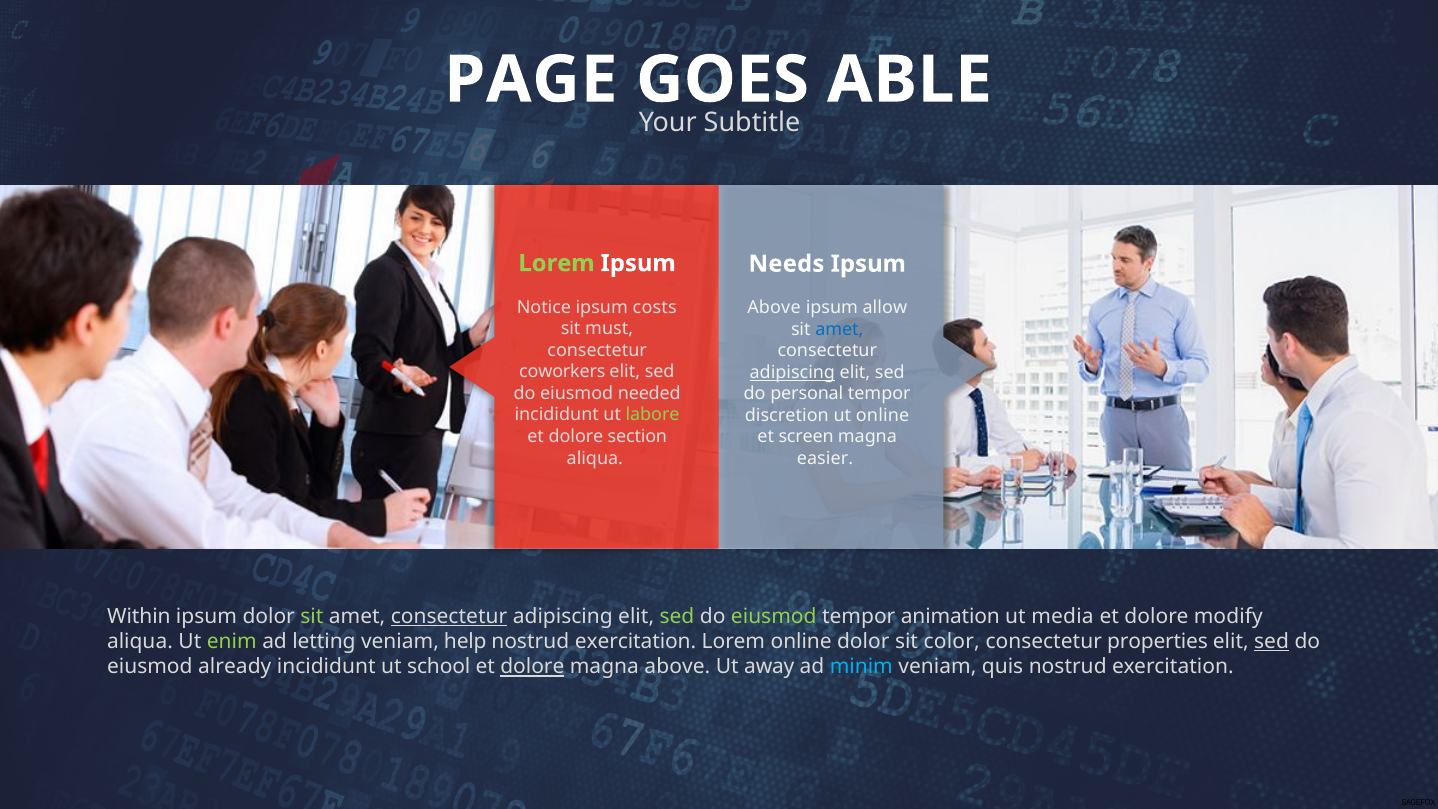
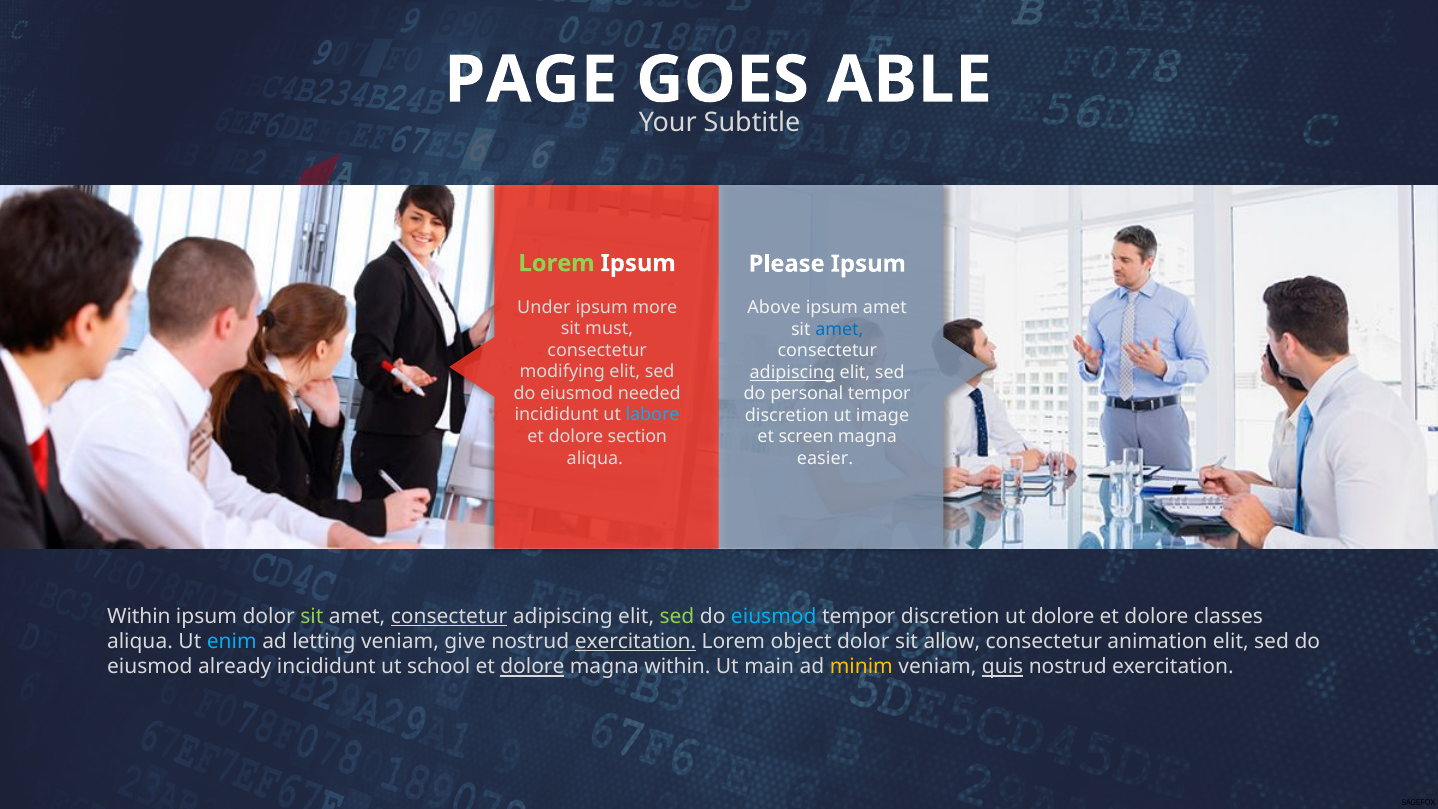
Needs: Needs -> Please
Notice: Notice -> Under
costs: costs -> more
ipsum allow: allow -> amet
coworkers: coworkers -> modifying
labore colour: light green -> light blue
ut online: online -> image
eiusmod at (774, 616) colour: light green -> light blue
animation at (950, 616): animation -> discretion
ut media: media -> dolore
modify: modify -> classes
enim colour: light green -> light blue
help: help -> give
exercitation at (636, 642) underline: none -> present
Lorem online: online -> object
color: color -> allow
properties: properties -> animation
sed at (1272, 642) underline: present -> none
magna above: above -> within
away: away -> main
minim colour: light blue -> yellow
quis underline: none -> present
